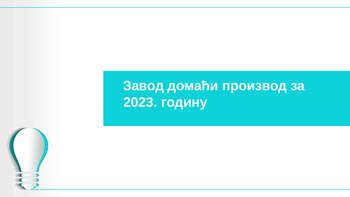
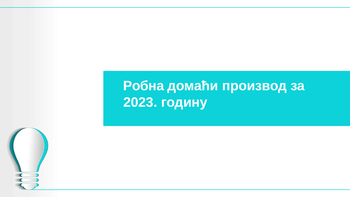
Завод: Завод -> Робна
